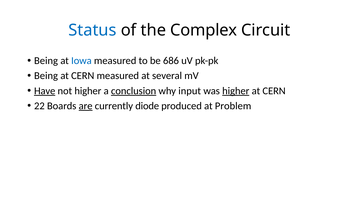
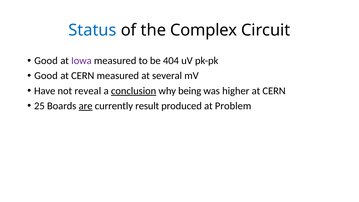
Being at (46, 61): Being -> Good
Iowa colour: blue -> purple
686: 686 -> 404
Being at (46, 76): Being -> Good
Have underline: present -> none
not higher: higher -> reveal
input: input -> being
higher at (236, 91) underline: present -> none
22: 22 -> 25
diode: diode -> result
